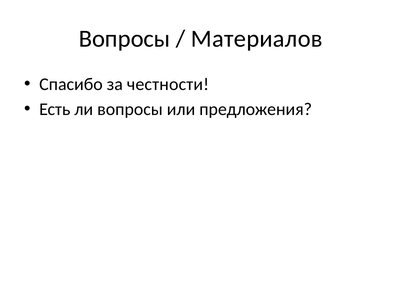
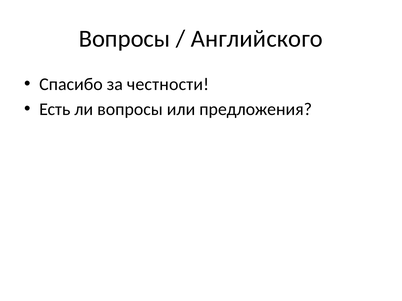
Материалов: Материалов -> Английского
